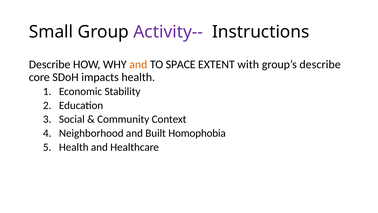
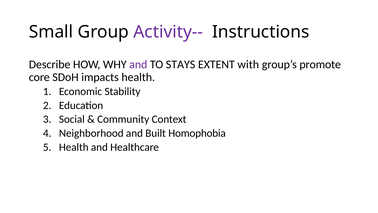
and at (138, 64) colour: orange -> purple
SPACE: SPACE -> STAYS
group’s describe: describe -> promote
